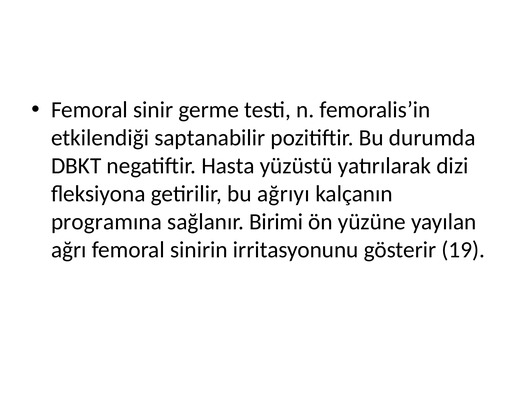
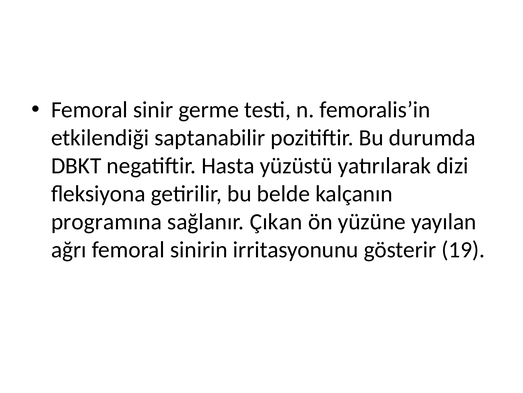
ağrıyı: ağrıyı -> belde
Birimi: Birimi -> Çıkan
